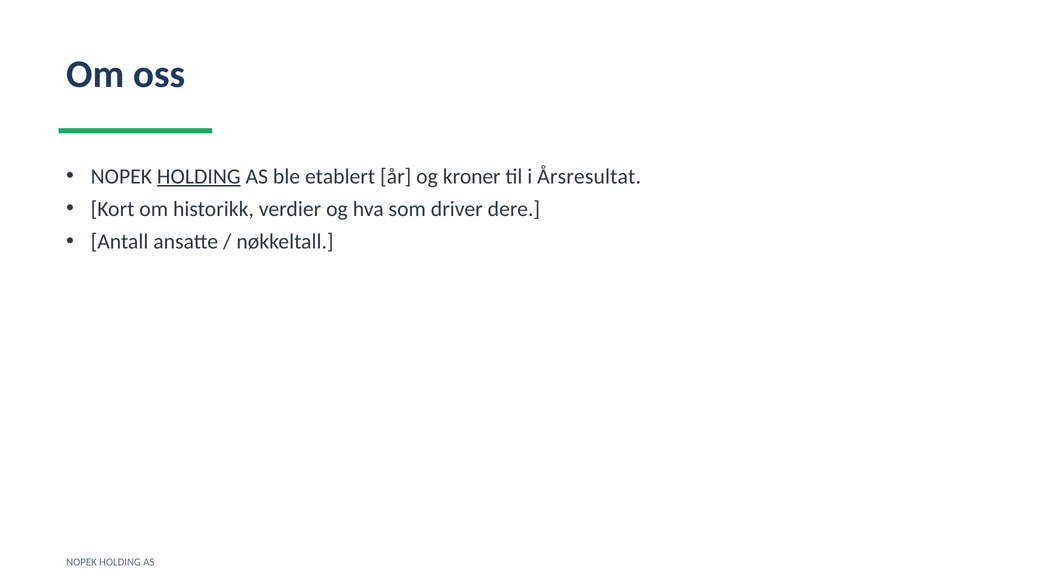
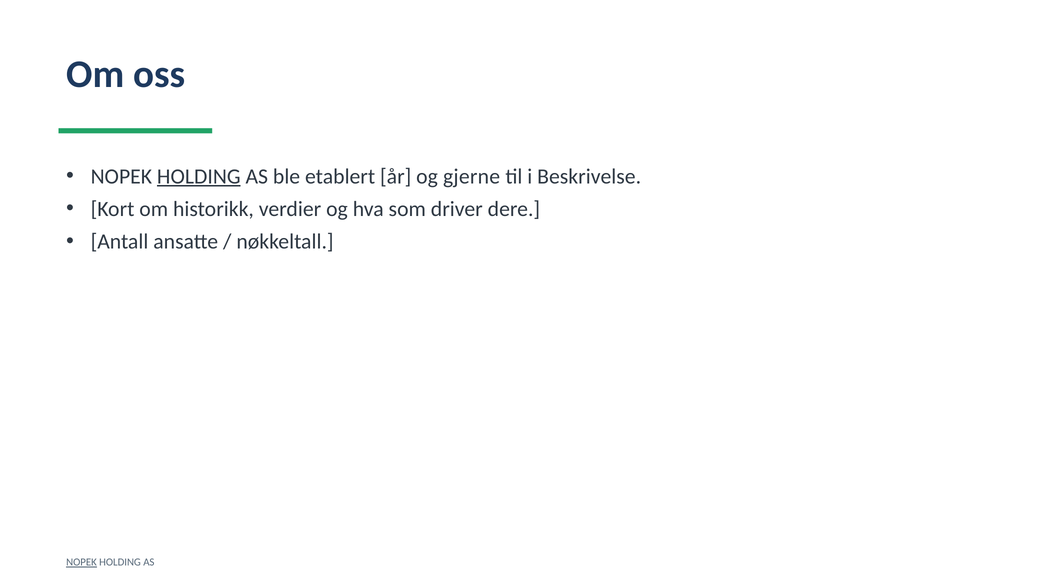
kroner: kroner -> gjerne
Årsresultat: Årsresultat -> Beskrivelse
NOPEK at (82, 562) underline: none -> present
